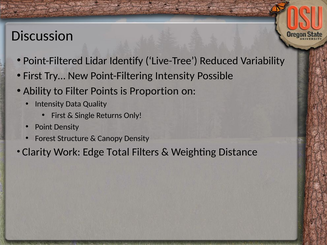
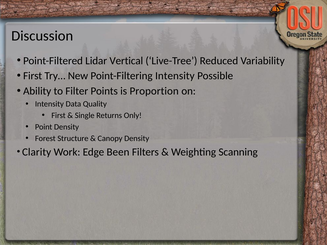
Identify: Identify -> Vertical
Total: Total -> Been
Distance: Distance -> Scanning
